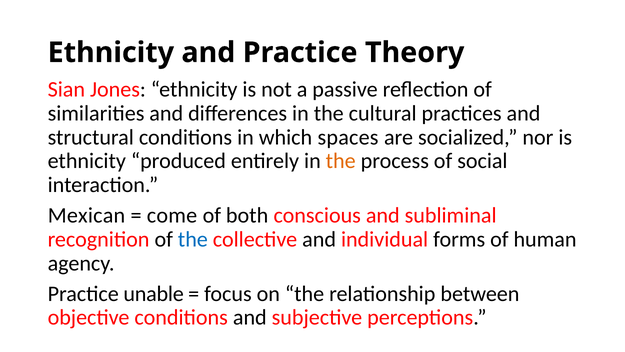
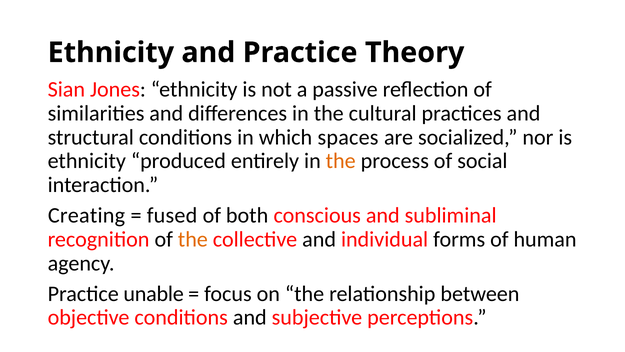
Mexican: Mexican -> Creating
come: come -> fused
the at (193, 239) colour: blue -> orange
